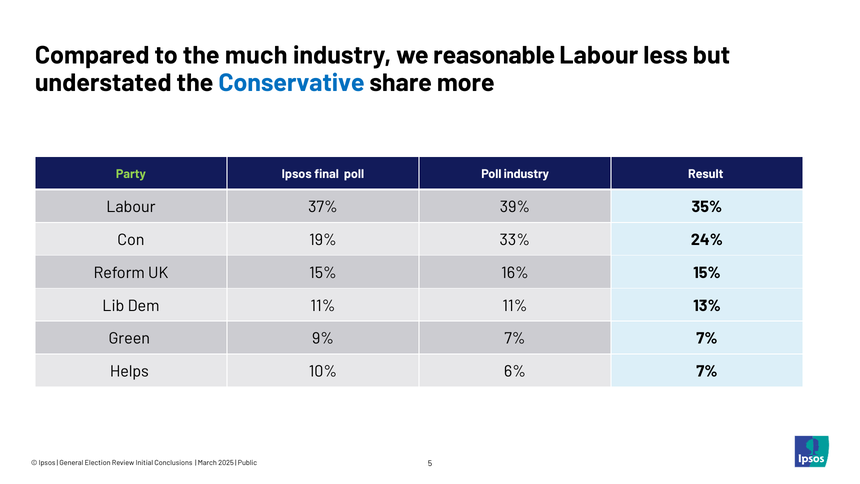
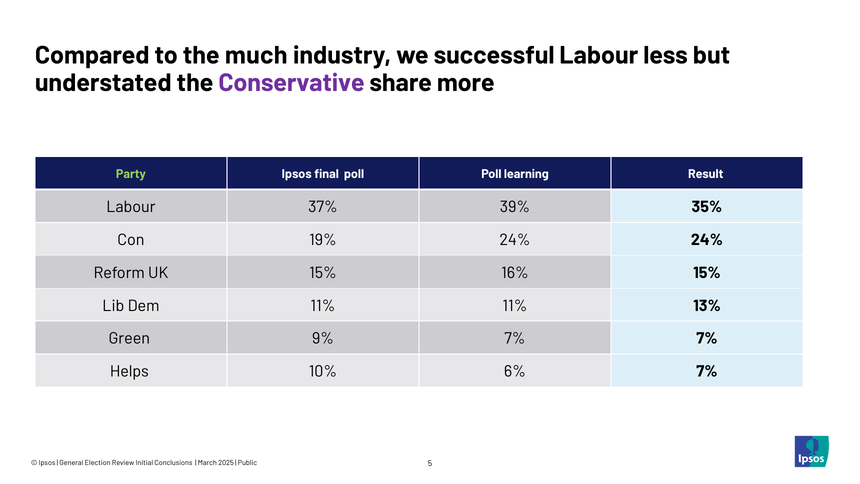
reasonable: reasonable -> successful
Conservative colour: blue -> purple
Poll industry: industry -> learning
19% 33%: 33% -> 24%
